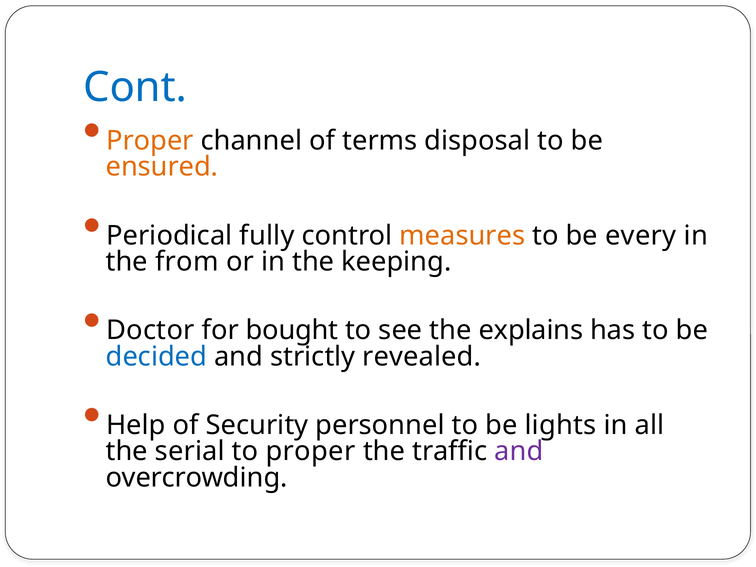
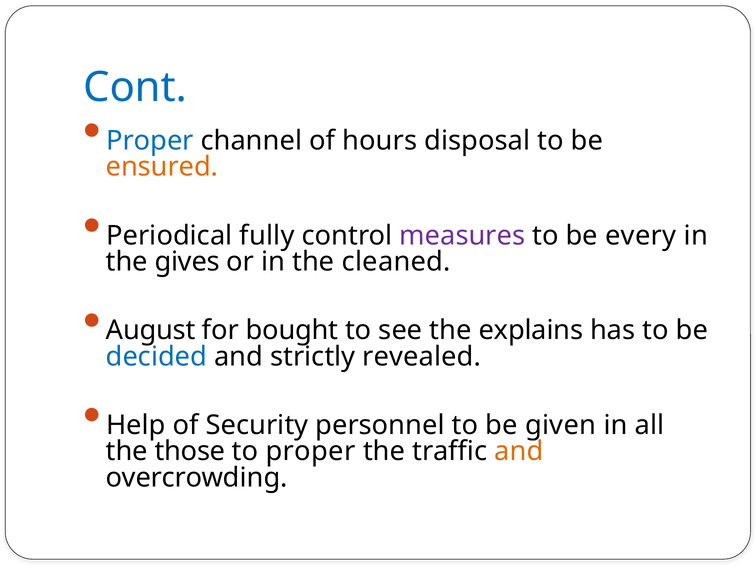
Proper at (150, 141) colour: orange -> blue
terms: terms -> hours
measures colour: orange -> purple
from: from -> gives
keeping: keeping -> cleaned
Doctor: Doctor -> August
lights: lights -> given
serial: serial -> those
and at (519, 451) colour: purple -> orange
